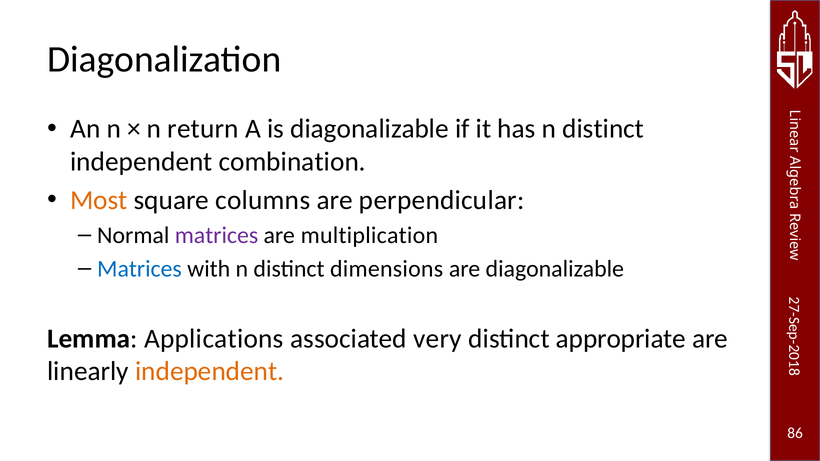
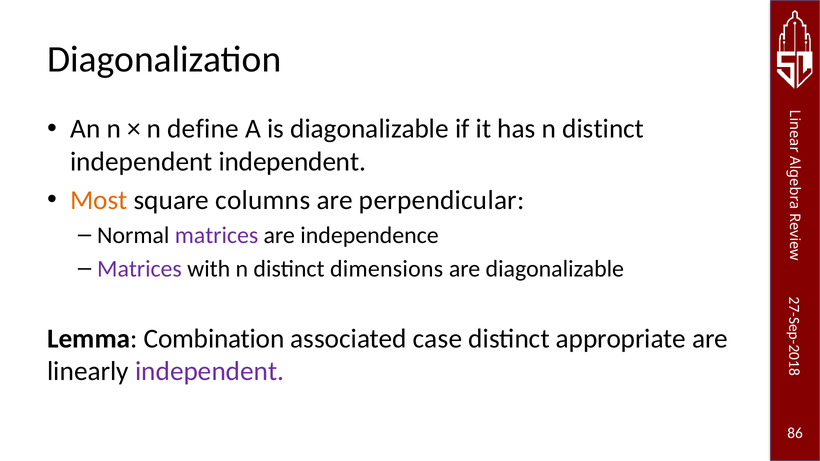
return: return -> define
independent combination: combination -> independent
multiplication: multiplication -> independence
Matrices at (139, 269) colour: blue -> purple
Applications: Applications -> Combination
very: very -> case
independent at (210, 372) colour: orange -> purple
